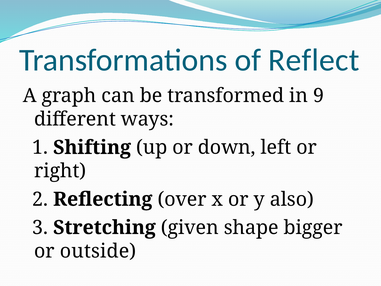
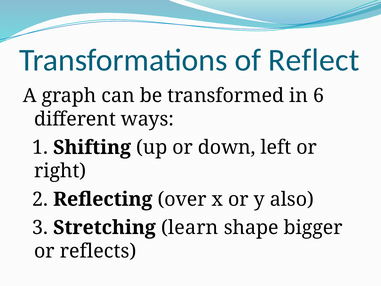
9: 9 -> 6
given: given -> learn
outside: outside -> reflects
